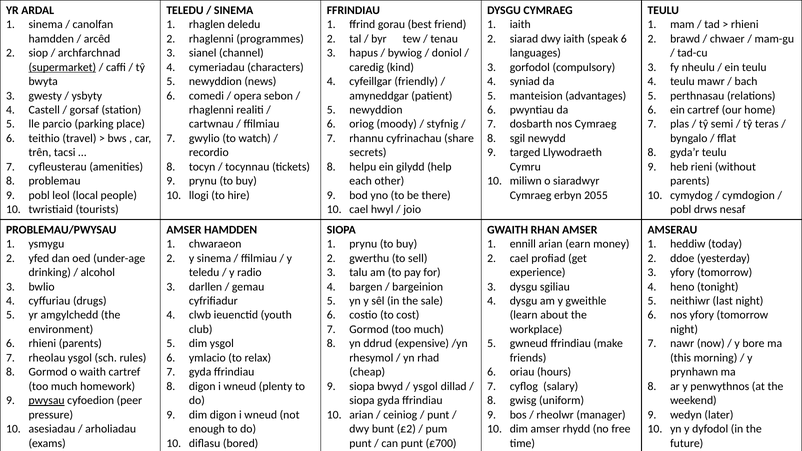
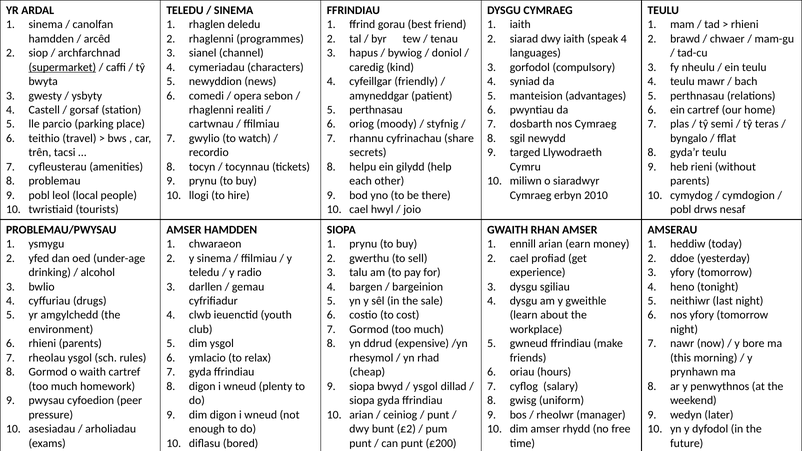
speak 6: 6 -> 4
newyddion at (376, 110): newyddion -> perthnasau
2055: 2055 -> 2010
pwysau underline: present -> none
£700: £700 -> £200
